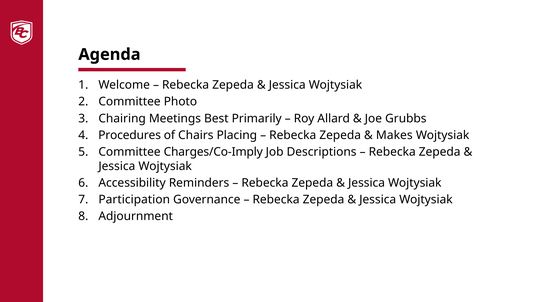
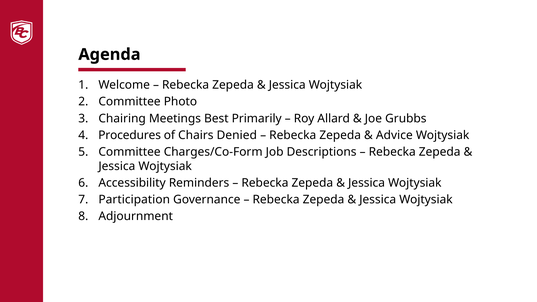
Placing: Placing -> Denied
Makes: Makes -> Advice
Charges/Co-Imply: Charges/Co-Imply -> Charges/Co-Form
